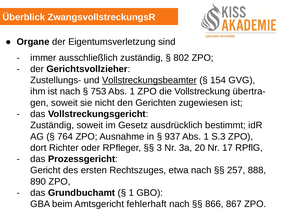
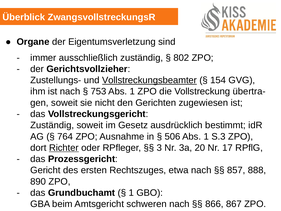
937: 937 -> 506
Richter underline: none -> present
257: 257 -> 857
fehlerhaft: fehlerhaft -> schweren
